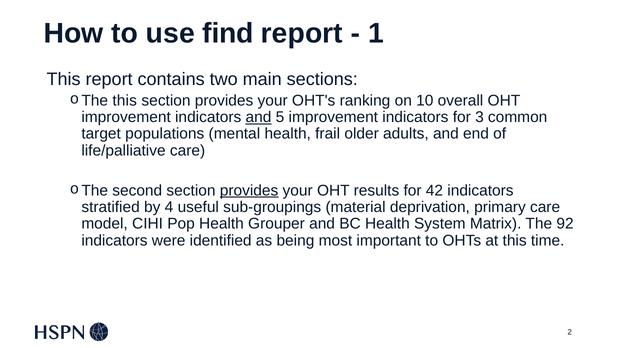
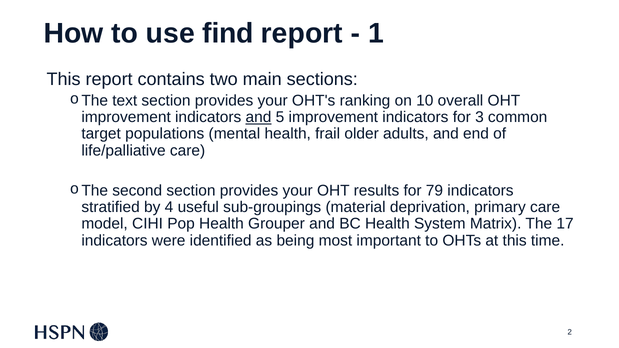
this at (125, 101): this -> text
provides at (249, 191) underline: present -> none
42: 42 -> 79
92: 92 -> 17
